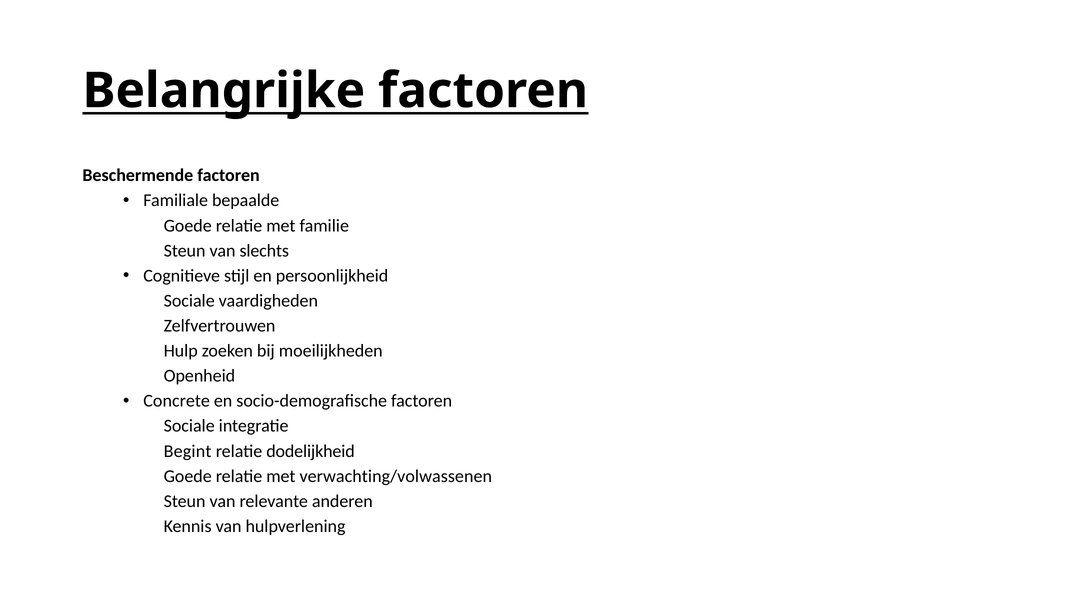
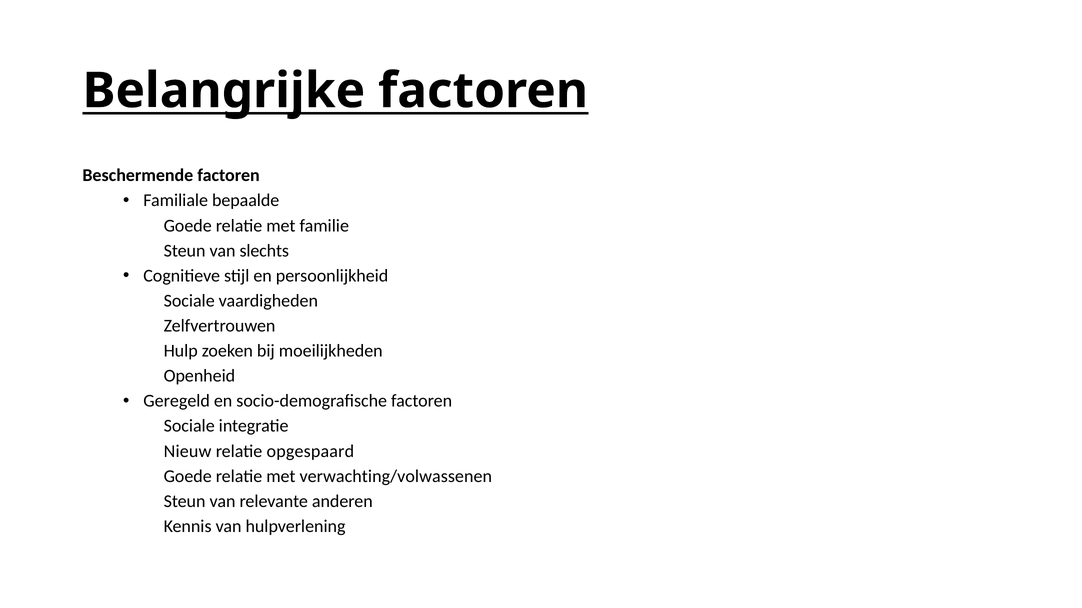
Concrete: Concrete -> Geregeld
Begint: Begint -> Nieuw
dodelijkheid: dodelijkheid -> opgespaard
